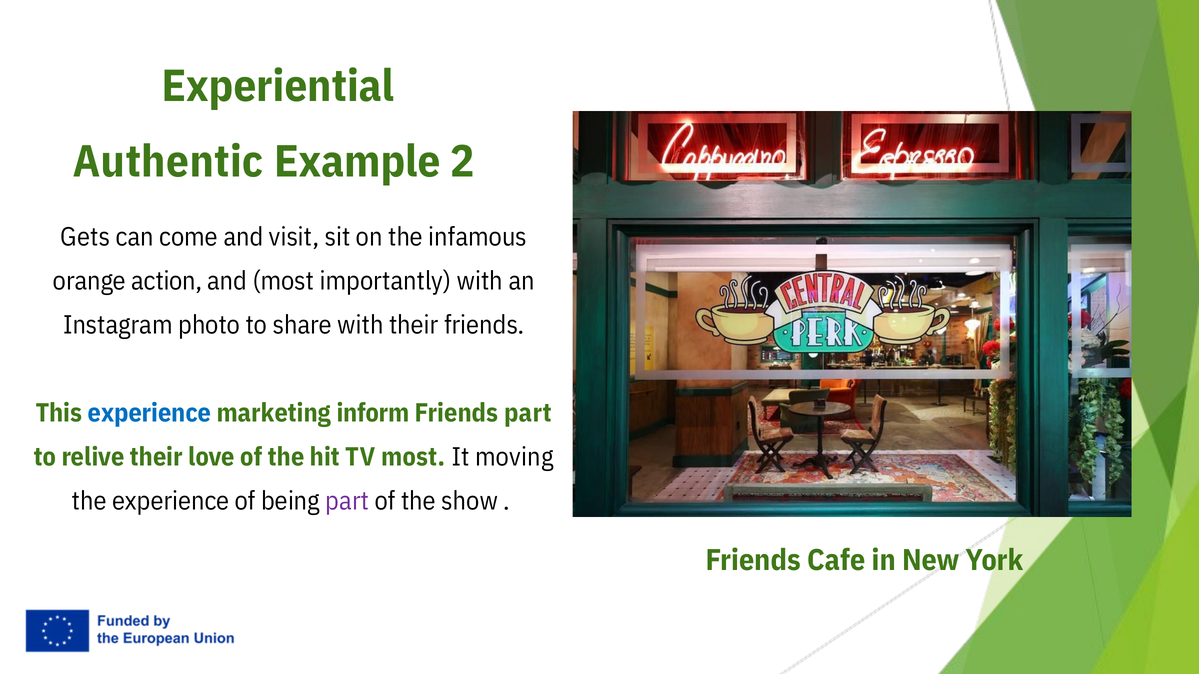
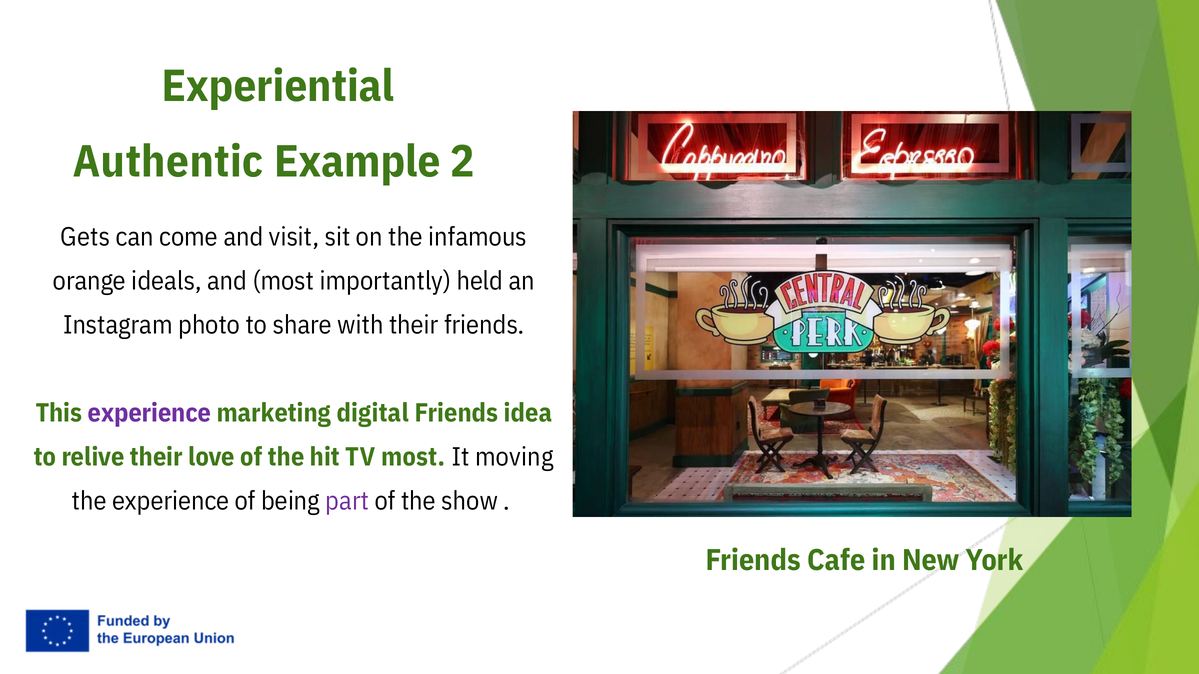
action: action -> ideals
importantly with: with -> held
experience at (149, 413) colour: blue -> purple
inform: inform -> digital
Friends part: part -> idea
